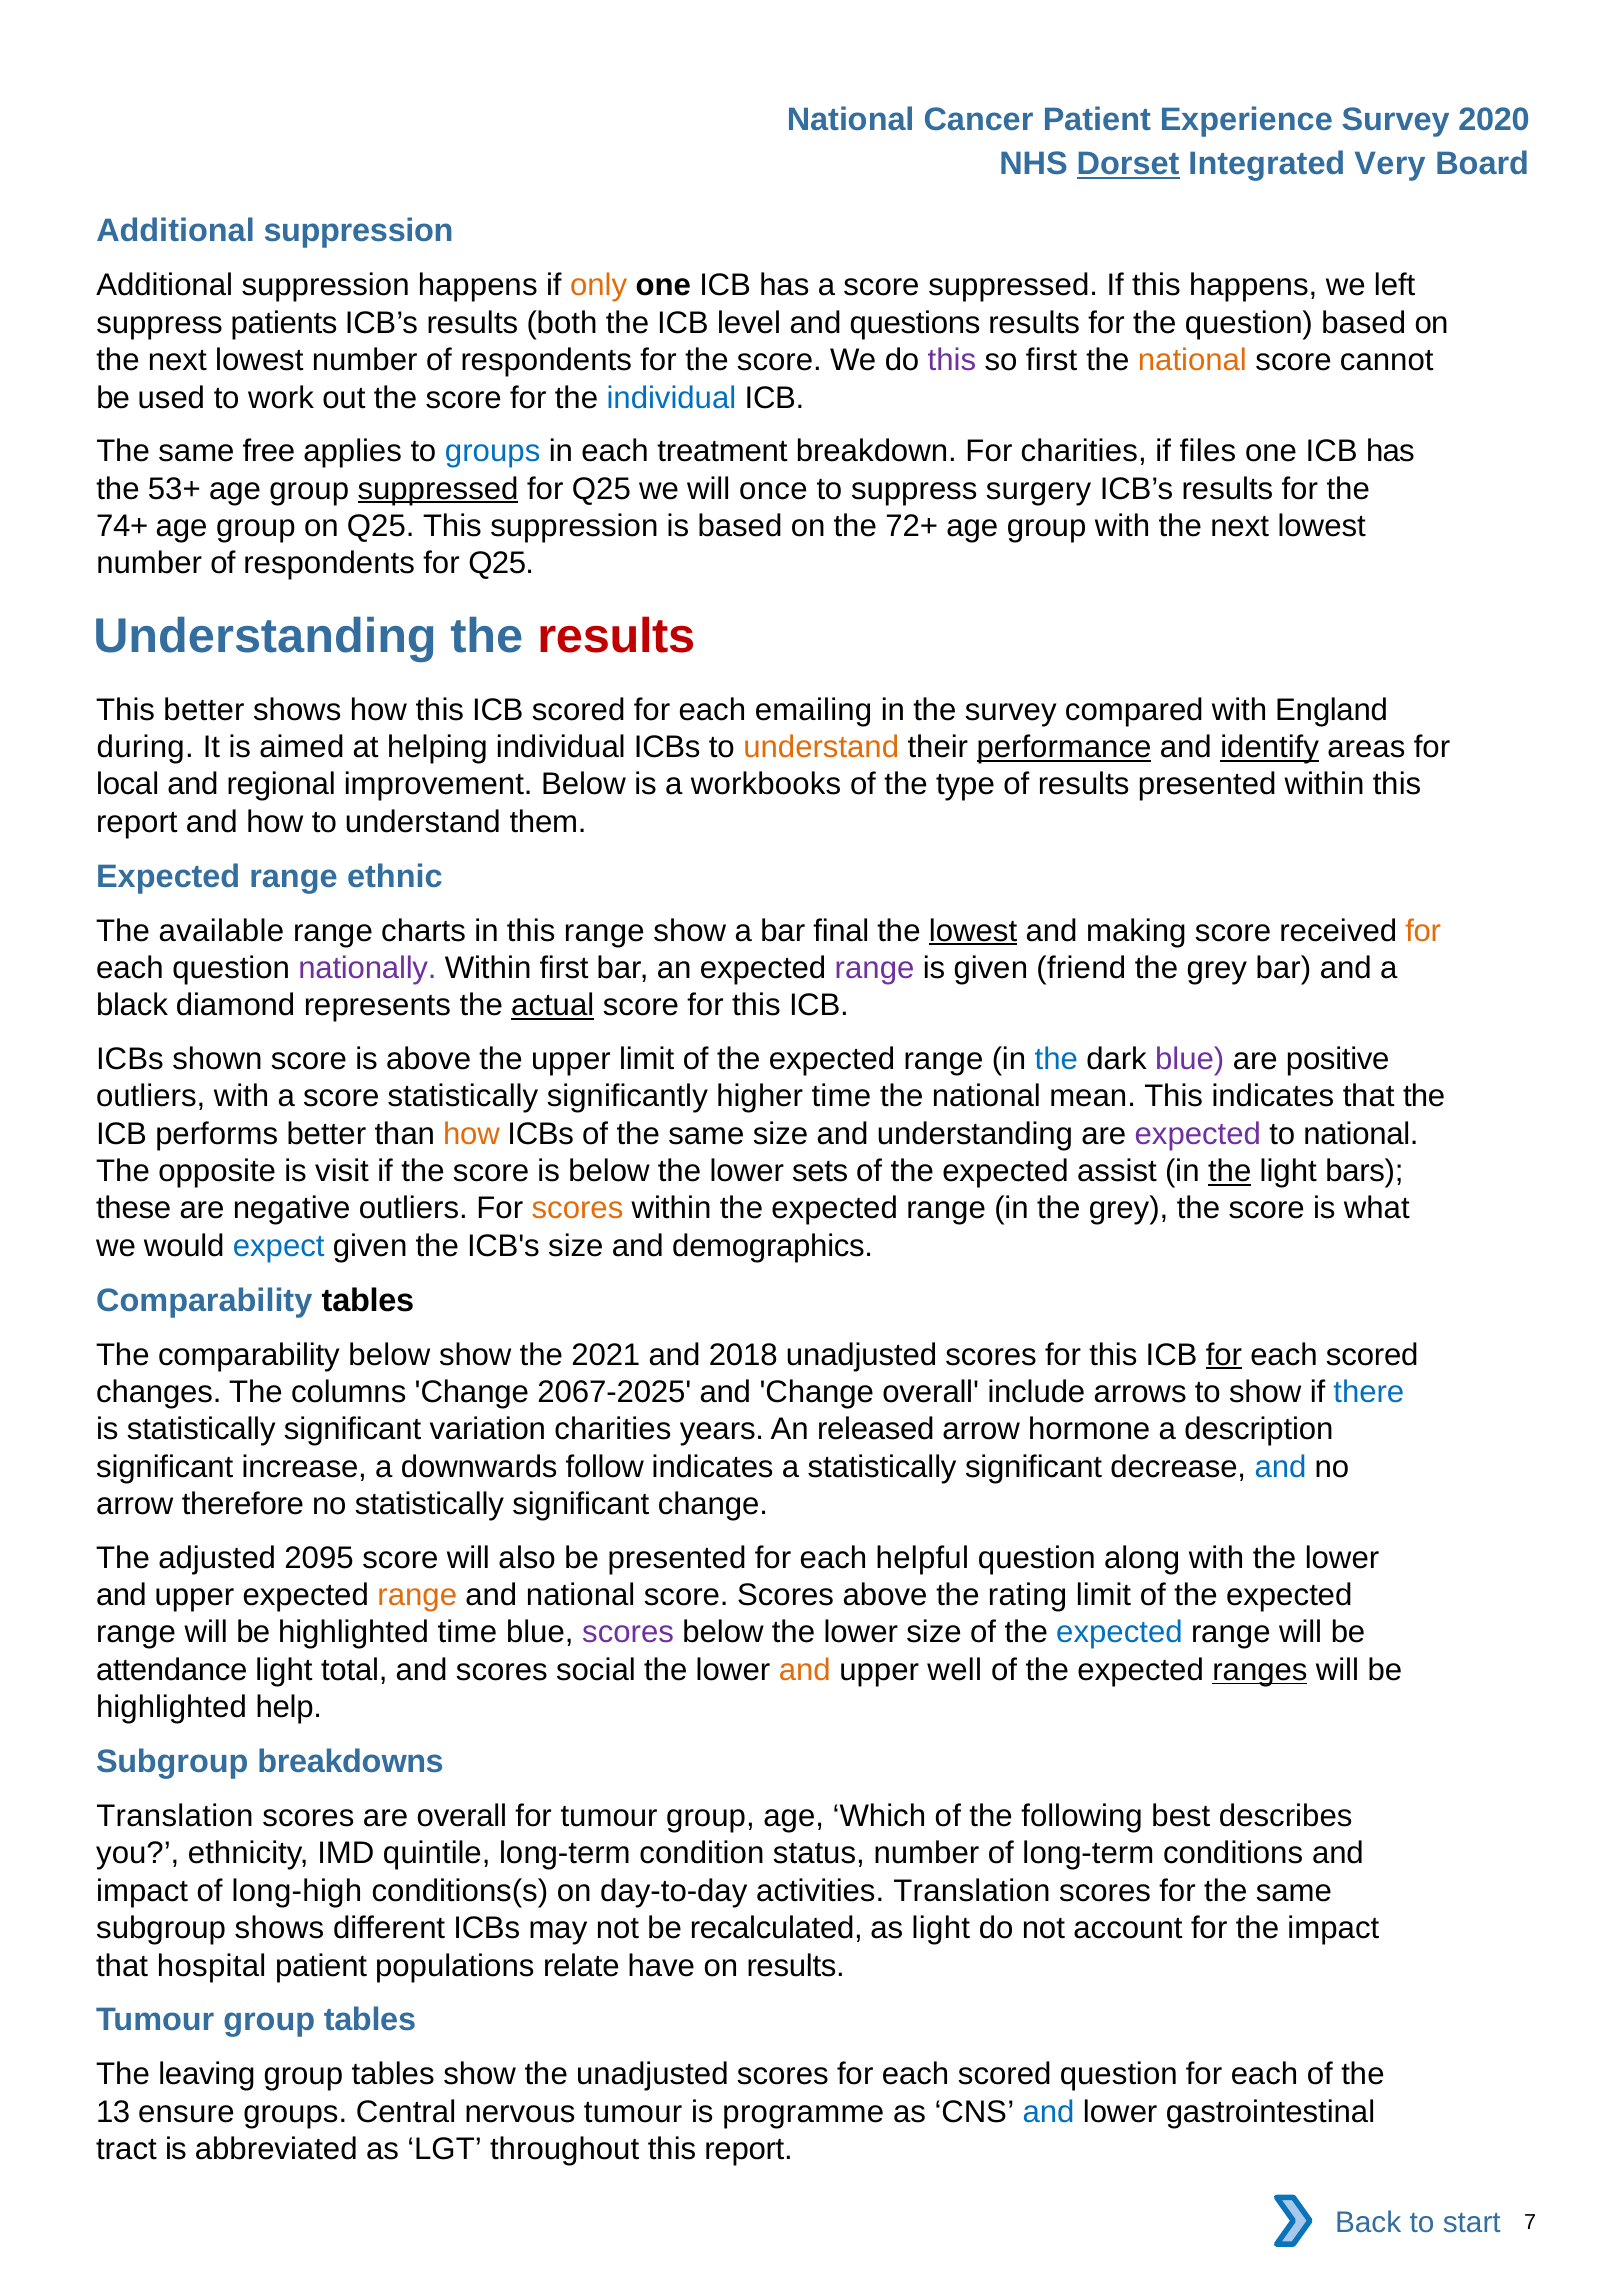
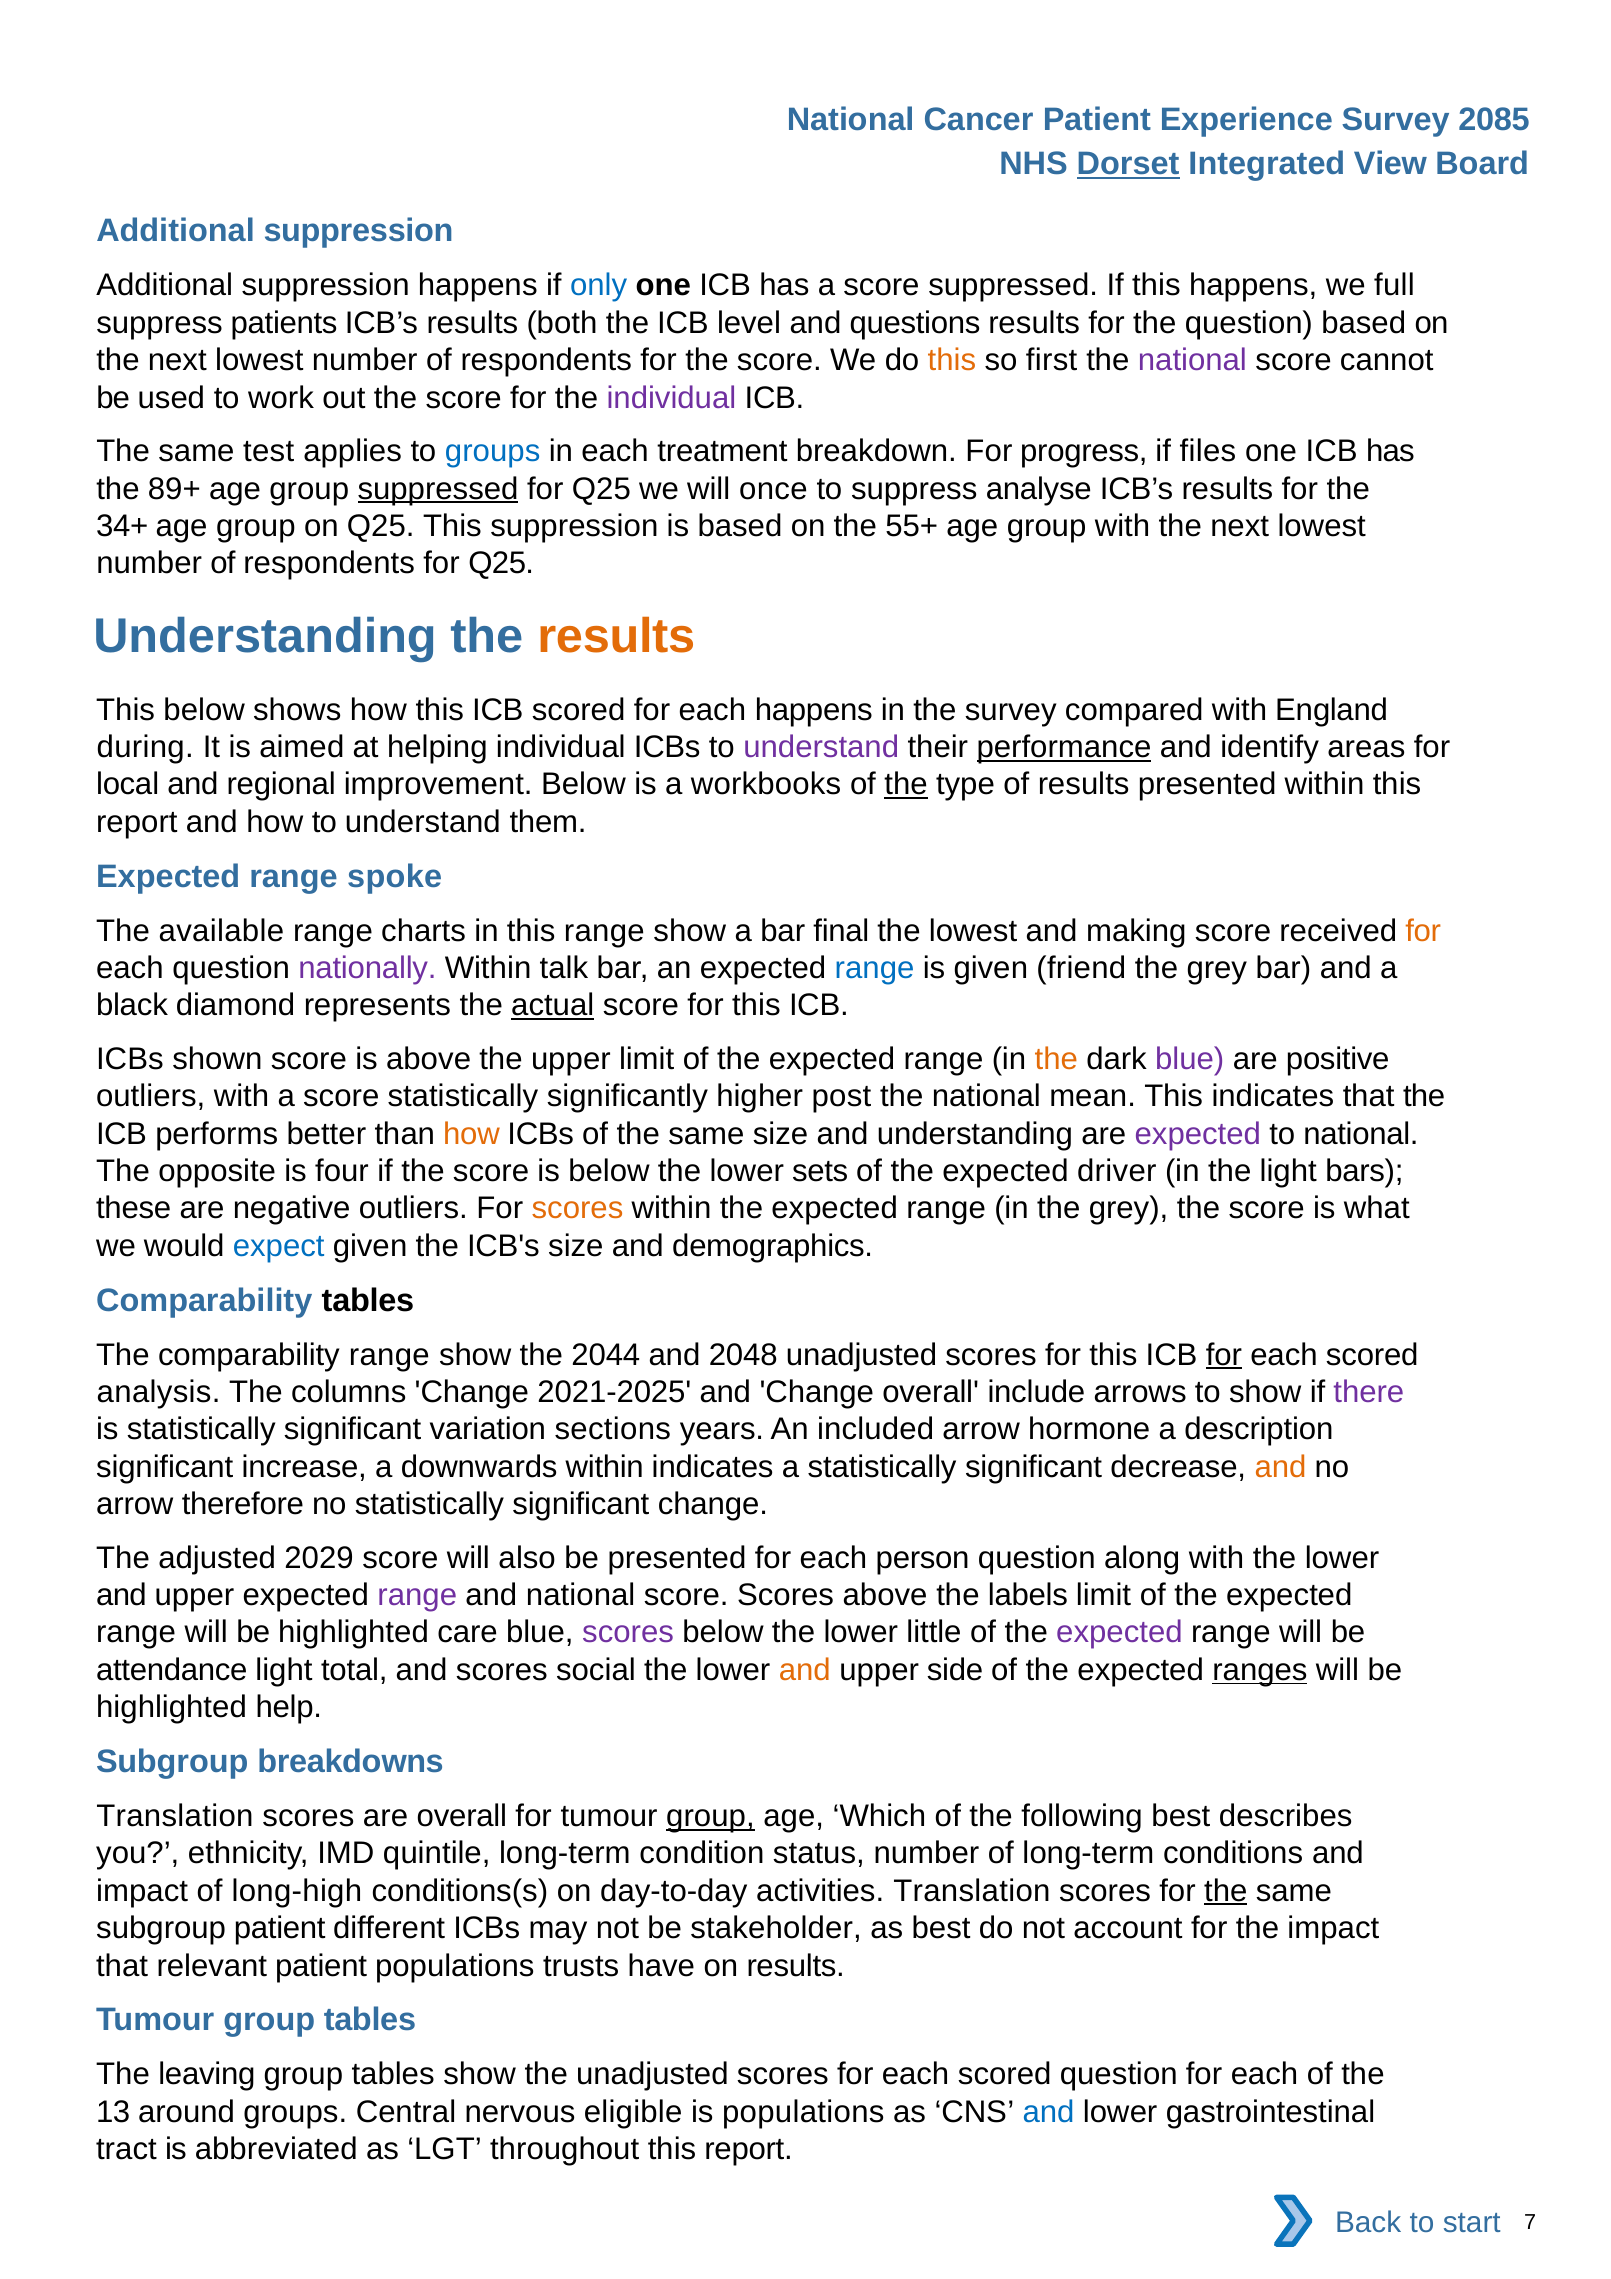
2020: 2020 -> 2085
Very: Very -> View
only colour: orange -> blue
left: left -> full
this at (952, 361) colour: purple -> orange
national at (1192, 361) colour: orange -> purple
individual at (671, 398) colour: blue -> purple
free: free -> test
For charities: charities -> progress
53+: 53+ -> 89+
surgery: surgery -> analyse
74+: 74+ -> 34+
72+: 72+ -> 55+
results at (616, 637) colour: red -> orange
This better: better -> below
each emailing: emailing -> happens
understand at (821, 747) colour: orange -> purple
identify underline: present -> none
the at (906, 785) underline: none -> present
ethnic: ethnic -> spoke
lowest at (973, 931) underline: present -> none
Within first: first -> talk
range at (875, 969) colour: purple -> blue
the at (1056, 1060) colour: blue -> orange
higher time: time -> post
visit: visit -> four
assist: assist -> driver
the at (1230, 1172) underline: present -> none
comparability below: below -> range
2021: 2021 -> 2044
2018: 2018 -> 2048
changes: changes -> analysis
2067-2025: 2067-2025 -> 2021-2025
there colour: blue -> purple
variation charities: charities -> sections
released: released -> included
downwards follow: follow -> within
and at (1281, 1467) colour: blue -> orange
2095: 2095 -> 2029
helpful: helpful -> person
range at (417, 1596) colour: orange -> purple
rating: rating -> labels
highlighted time: time -> care
lower size: size -> little
expected at (1119, 1633) colour: blue -> purple
well: well -> side
group at (710, 1817) underline: none -> present
the at (1226, 1892) underline: none -> present
subgroup shows: shows -> patient
recalculated: recalculated -> stakeholder
as light: light -> best
hospital: hospital -> relevant
relate: relate -> trusts
ensure: ensure -> around
nervous tumour: tumour -> eligible
is programme: programme -> populations
